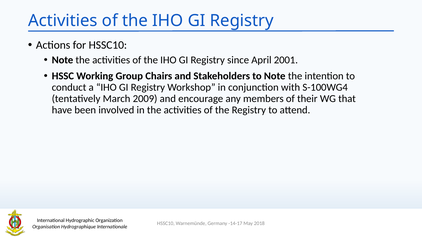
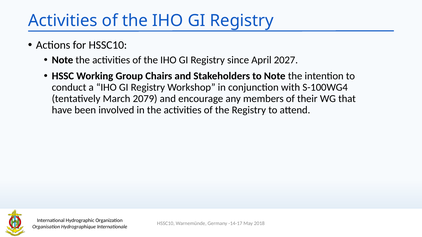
2001: 2001 -> 2027
2009: 2009 -> 2079
